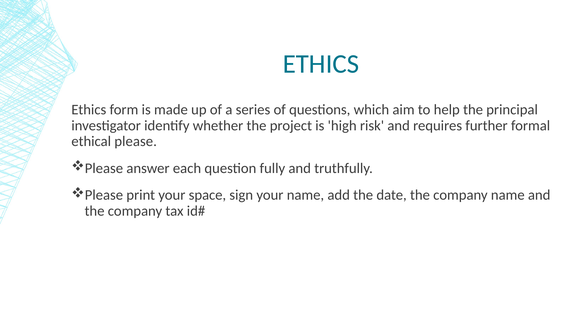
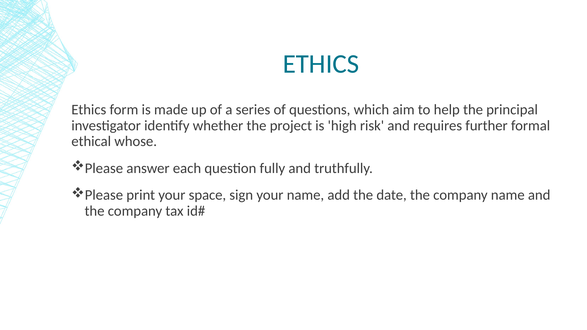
ethical please: please -> whose
